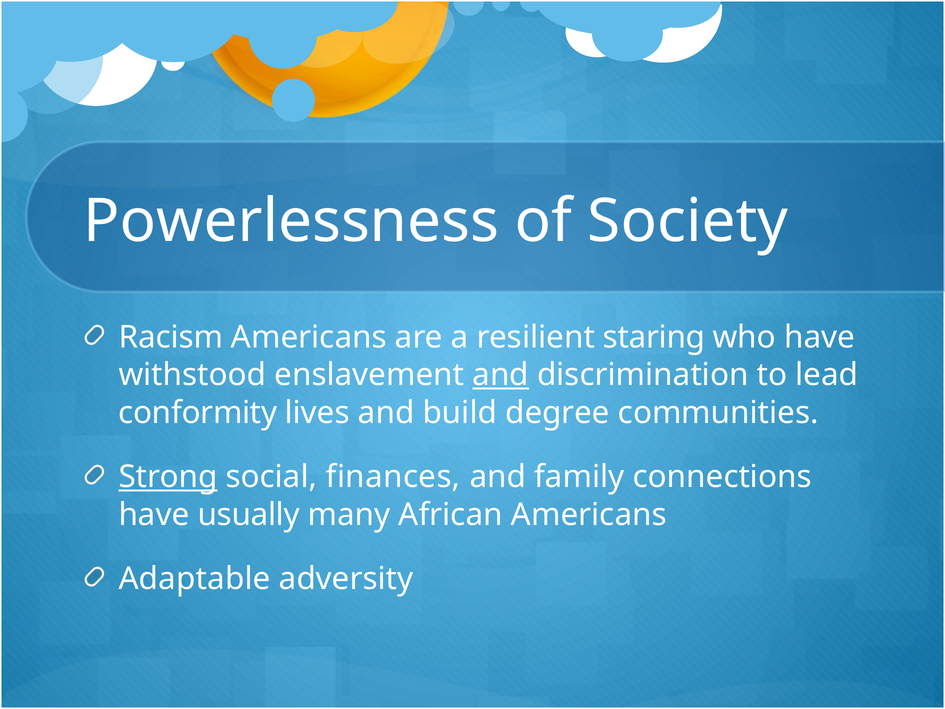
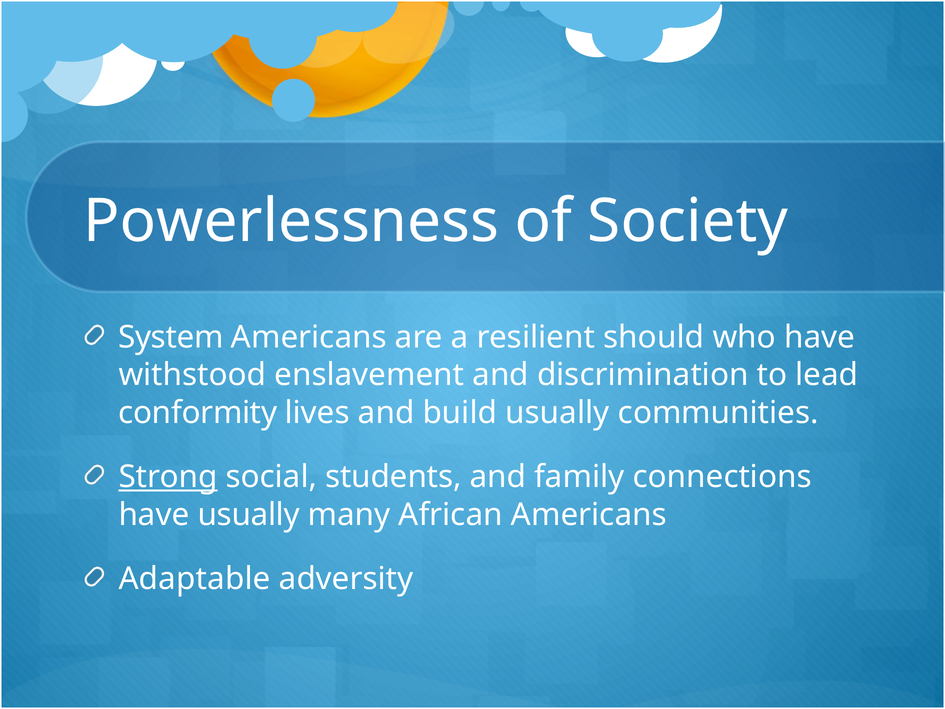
Racism: Racism -> System
staring: staring -> should
and at (501, 375) underline: present -> none
build degree: degree -> usually
finances: finances -> students
